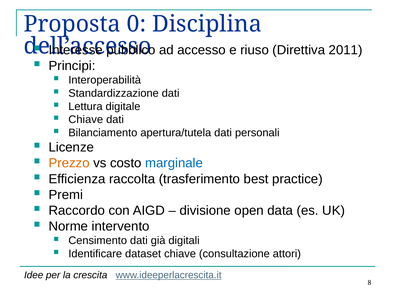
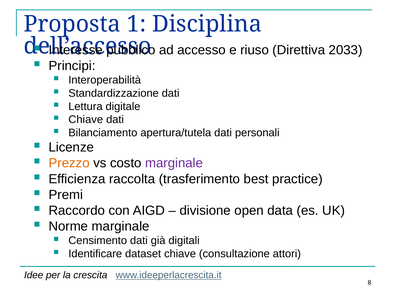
0: 0 -> 1
2011: 2011 -> 2033
marginale at (174, 163) colour: blue -> purple
Norme intervento: intervento -> marginale
